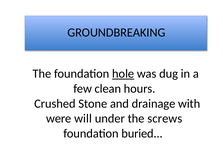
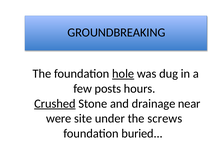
clean: clean -> posts
Crushed underline: none -> present
with: with -> near
will: will -> site
